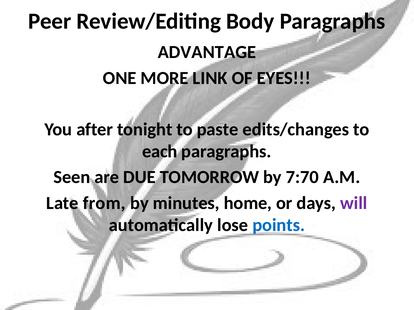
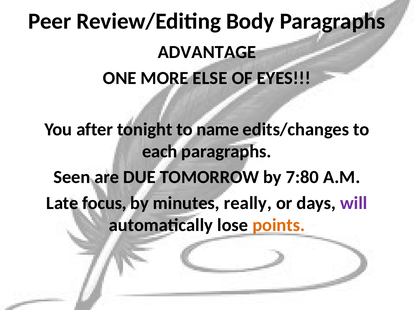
LINK: LINK -> ELSE
paste: paste -> name
7:70: 7:70 -> 7:80
from: from -> focus
home: home -> really
points colour: blue -> orange
